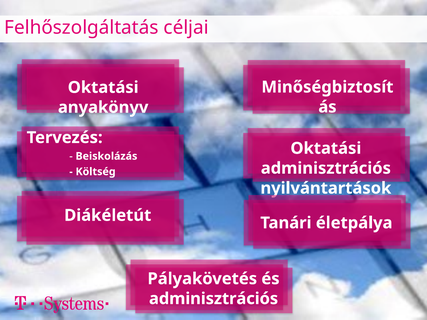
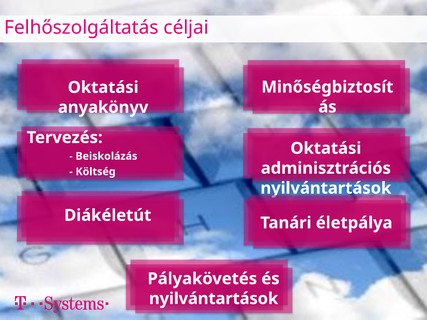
adminisztrációs at (214, 299): adminisztrációs -> nyilvántartások
